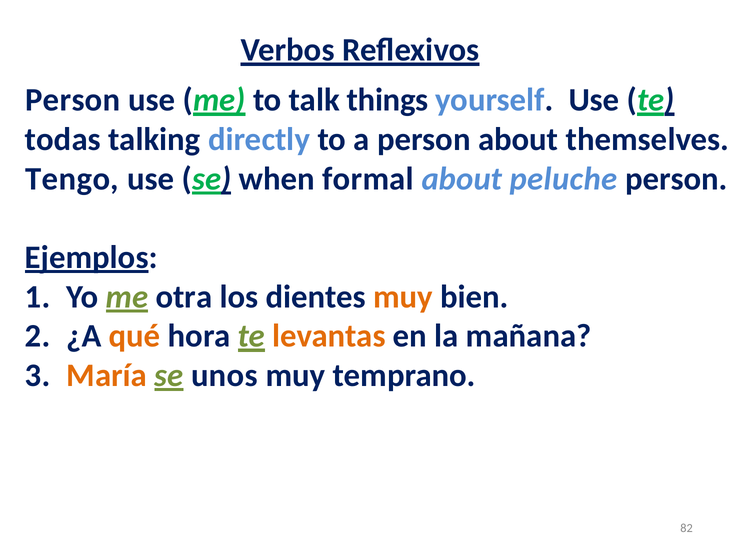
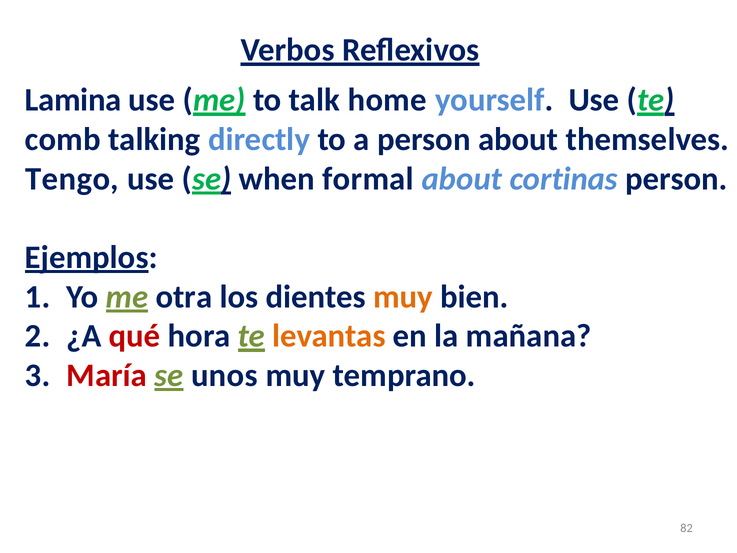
Person at (73, 100): Person -> Lamina
things: things -> home
todas: todas -> comb
peluche: peluche -> cortinas
qué colour: orange -> red
María colour: orange -> red
